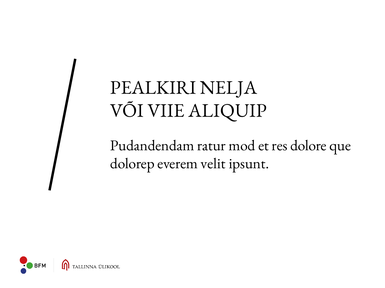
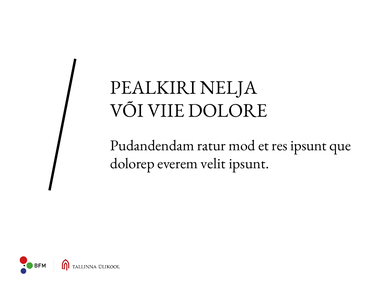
ALIQUIP: ALIQUIP -> DOLORE
res dolore: dolore -> ipsunt
